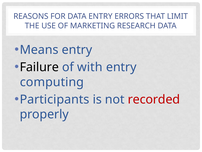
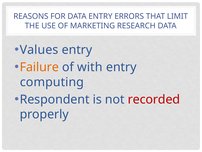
Means: Means -> Values
Failure colour: black -> orange
Participants: Participants -> Respondent
